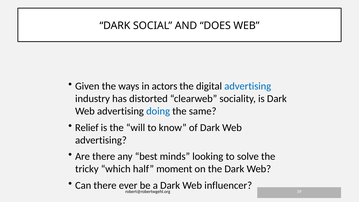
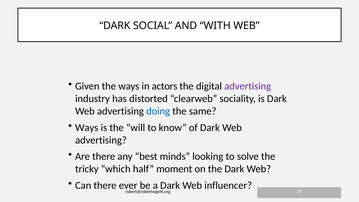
DOES: DOES -> WITH
advertising at (248, 86) colour: blue -> purple
Relief at (87, 128): Relief -> Ways
